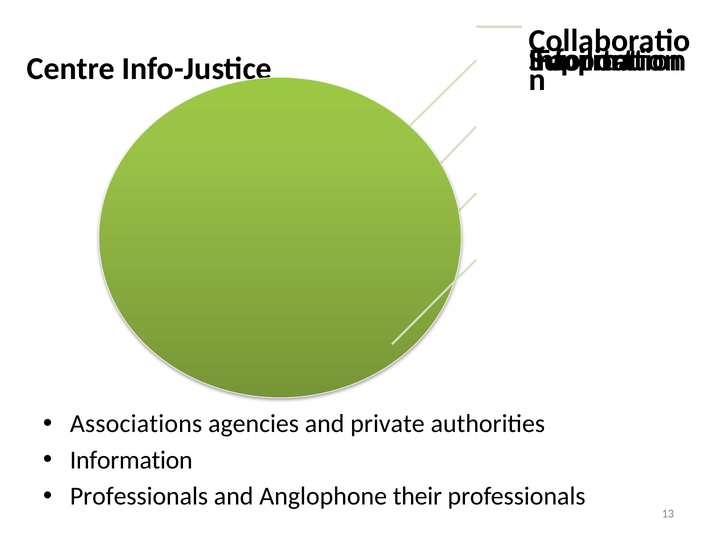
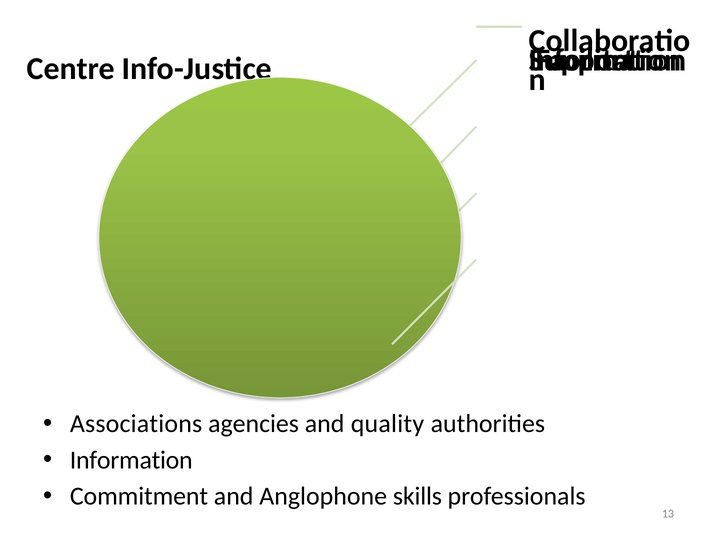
private: private -> quality
Professionals at (139, 496): Professionals -> Commitment
their: their -> skills
